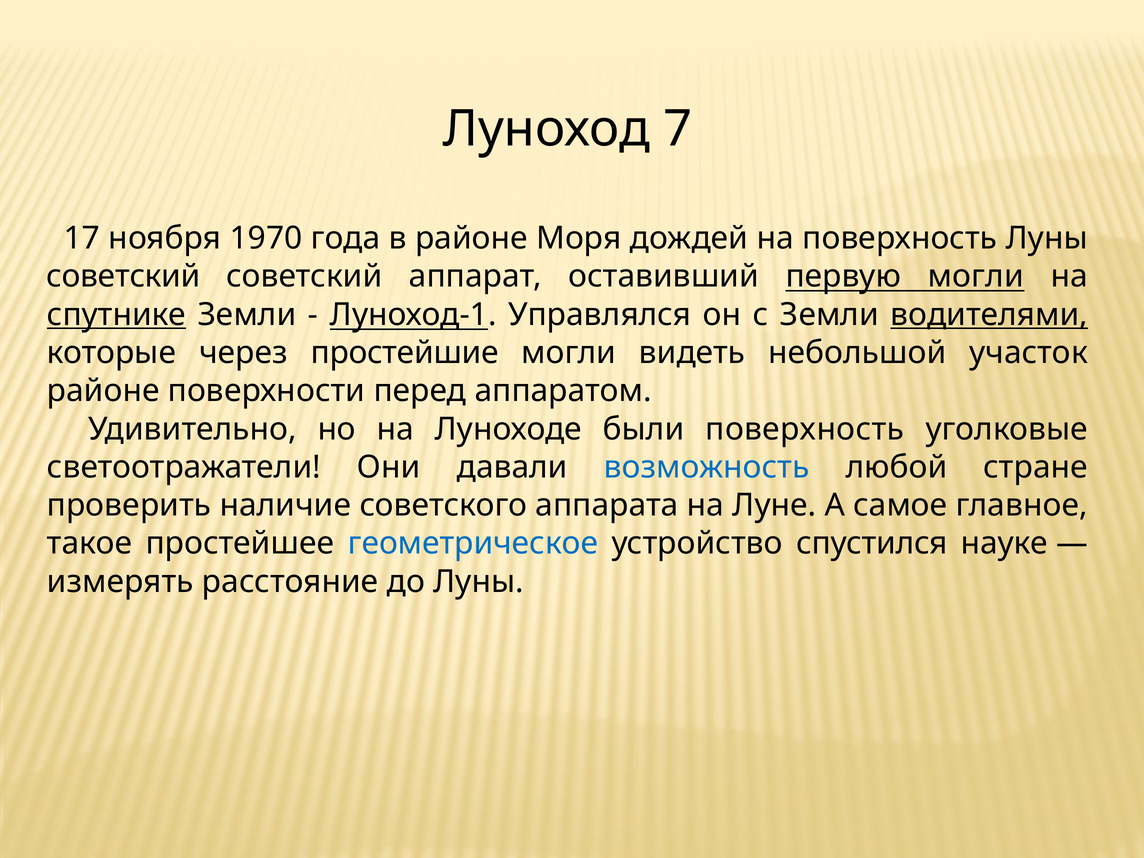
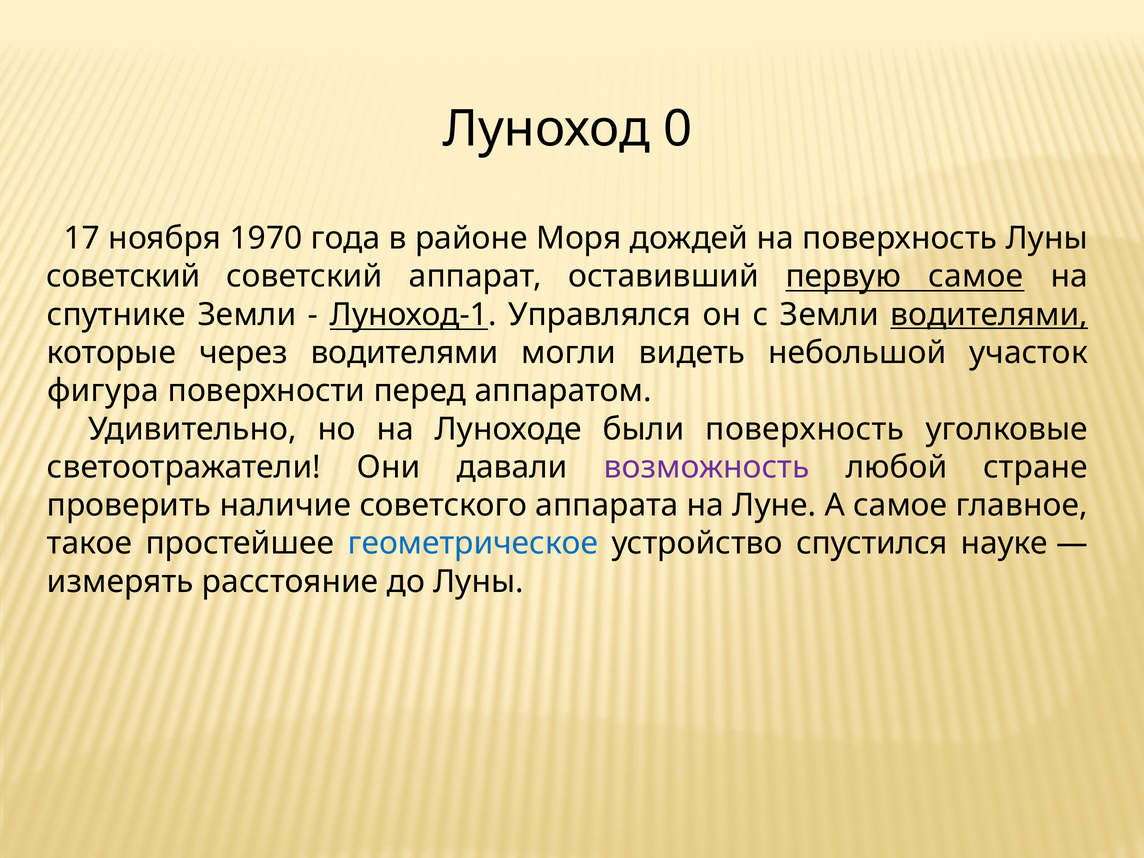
7: 7 -> 0
первую могли: могли -> самое
спутнике underline: present -> none
через простейшие: простейшие -> водителями
районе at (103, 391): районе -> фигура
возможность colour: blue -> purple
